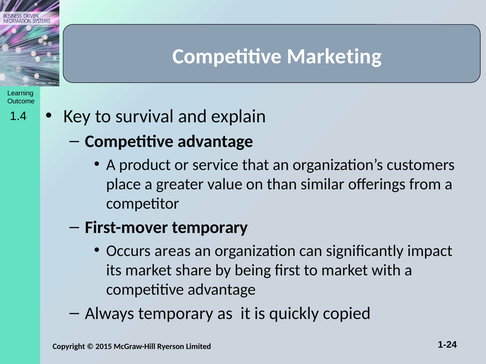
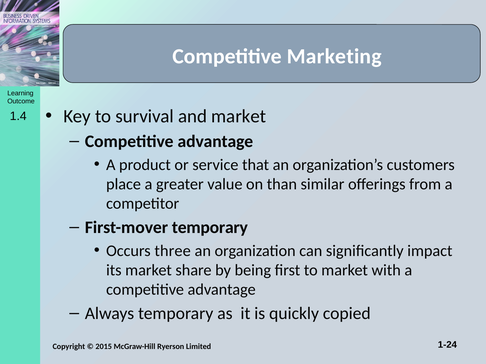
and explain: explain -> market
areas: areas -> three
